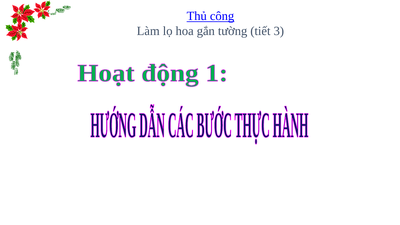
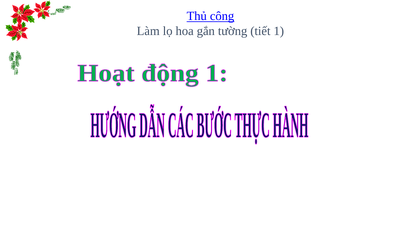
3: 3 -> 1
